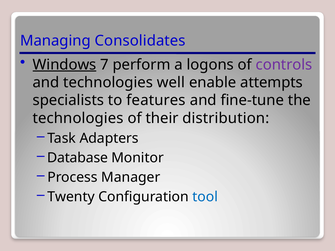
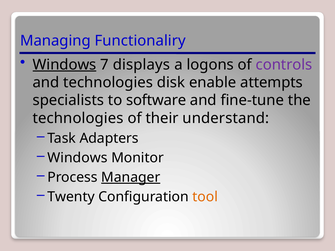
Consolidates: Consolidates -> Functionaliry
perform: perform -> displays
well: well -> disk
features: features -> software
distribution: distribution -> understand
Database at (78, 158): Database -> Windows
Manager underline: none -> present
tool colour: blue -> orange
